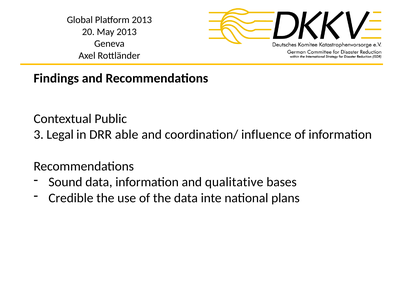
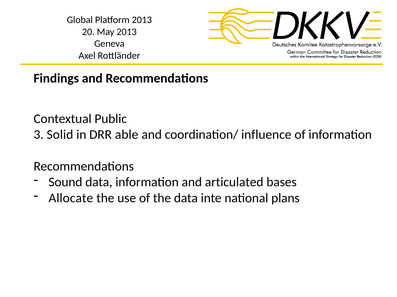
Legal: Legal -> Solid
qualitative: qualitative -> articulated
Credible: Credible -> Allocate
